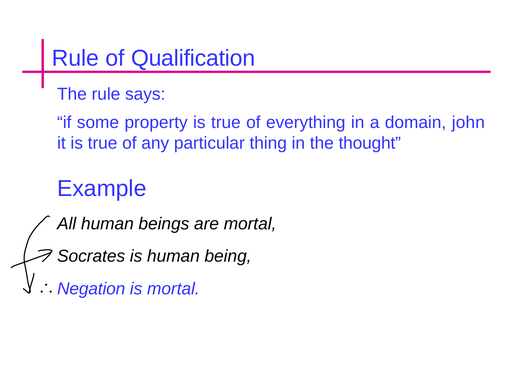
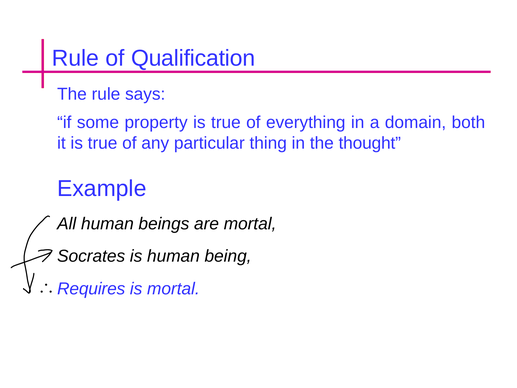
john: john -> both
Negation: Negation -> Requires
